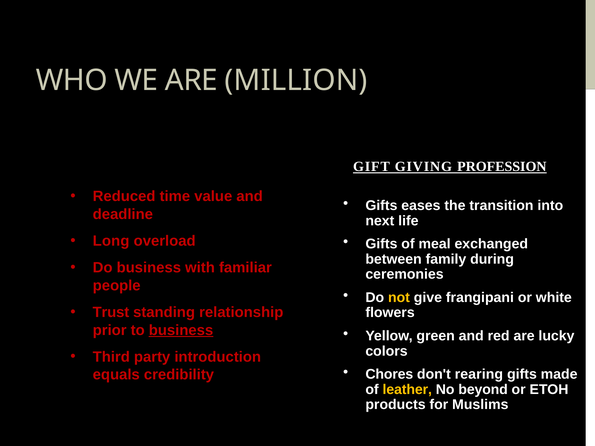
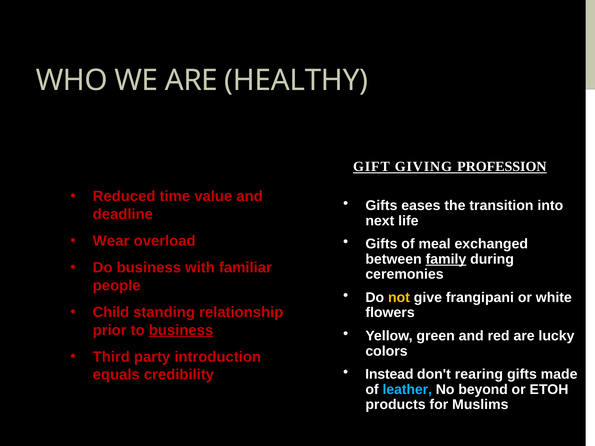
MILLION: MILLION -> HEALTHY
Long: Long -> Wear
family underline: none -> present
Trust: Trust -> Child
Chores: Chores -> Instead
leather colour: yellow -> light blue
